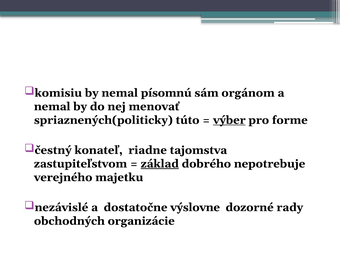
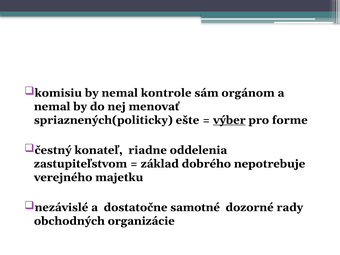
písomnú: písomnú -> kontrole
túto: túto -> ešte
tajomstva: tajomstva -> oddelenia
základ underline: present -> none
výslovne: výslovne -> samotné
